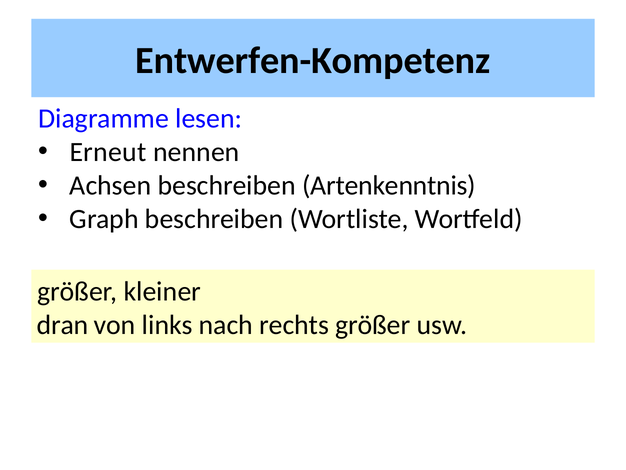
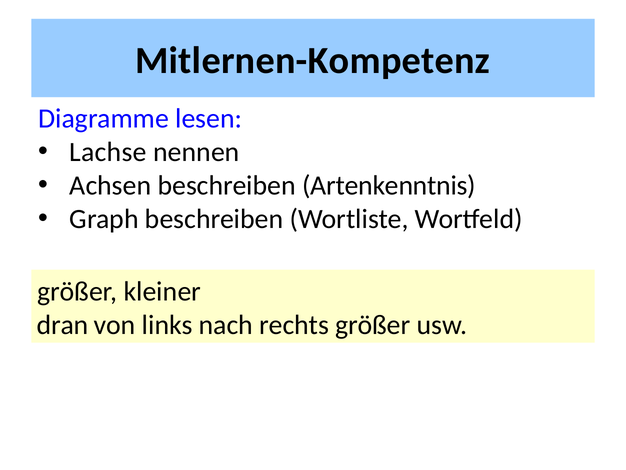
Entwerfen-Kompetenz: Entwerfen-Kompetenz -> Mitlernen-Kompetenz
Erneut: Erneut -> Lachse
